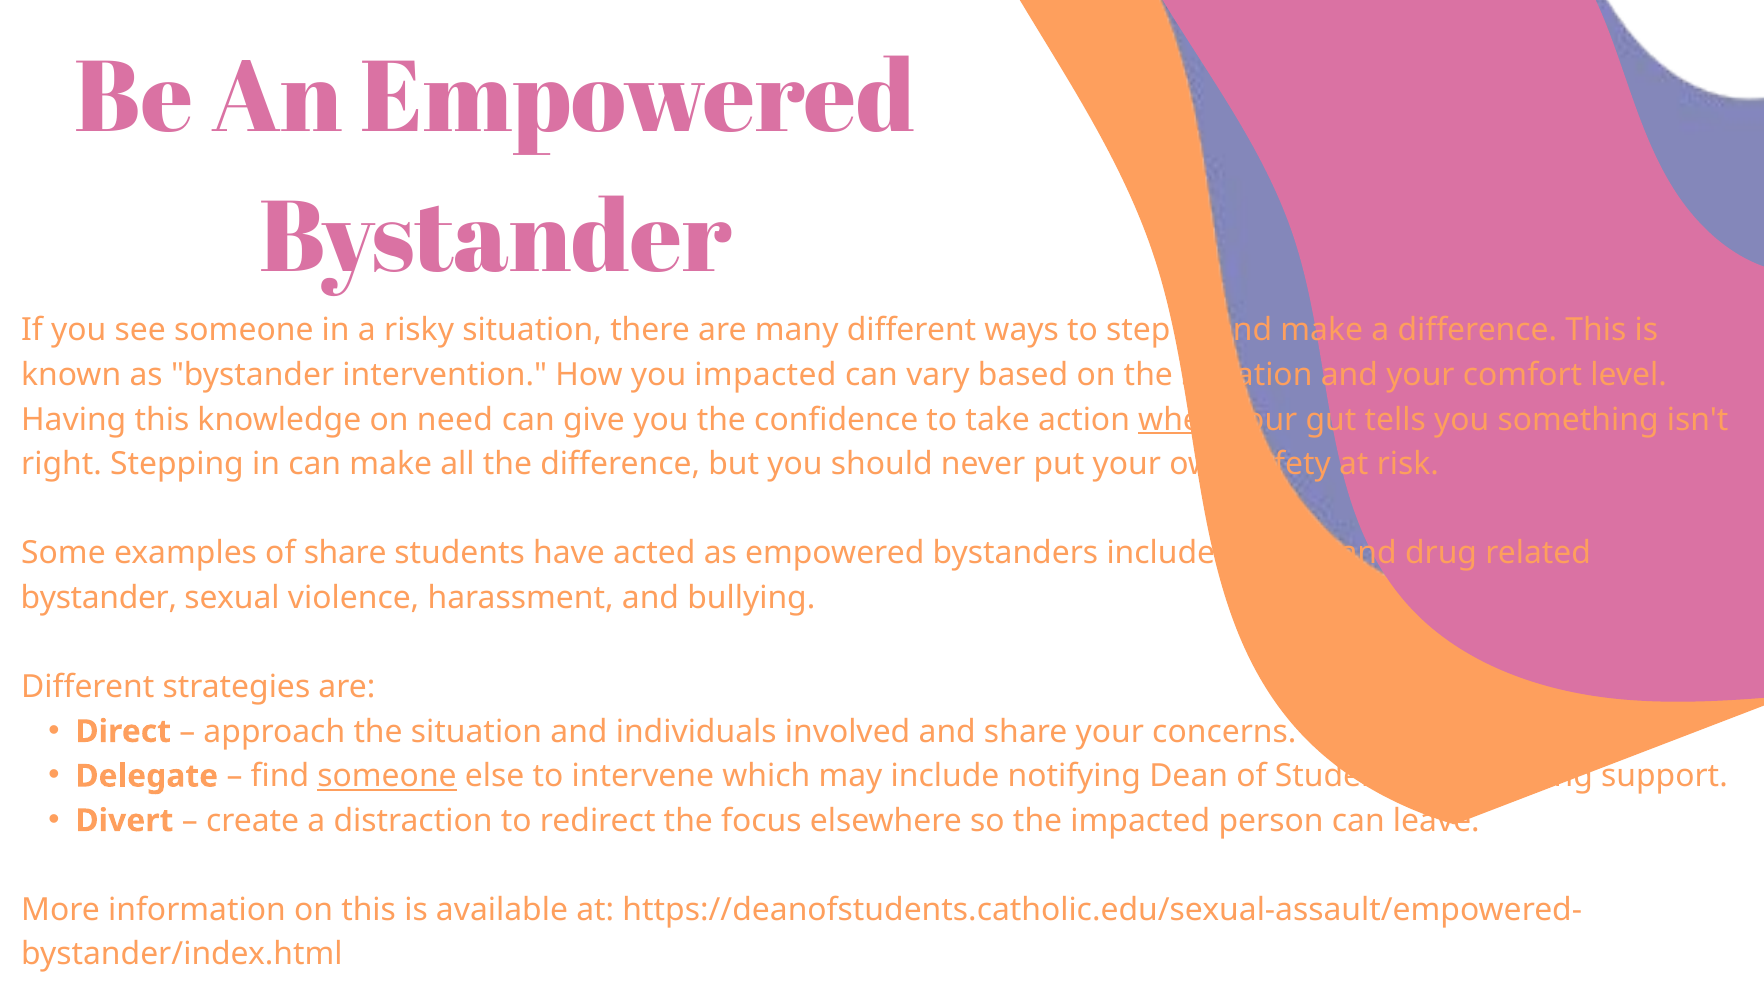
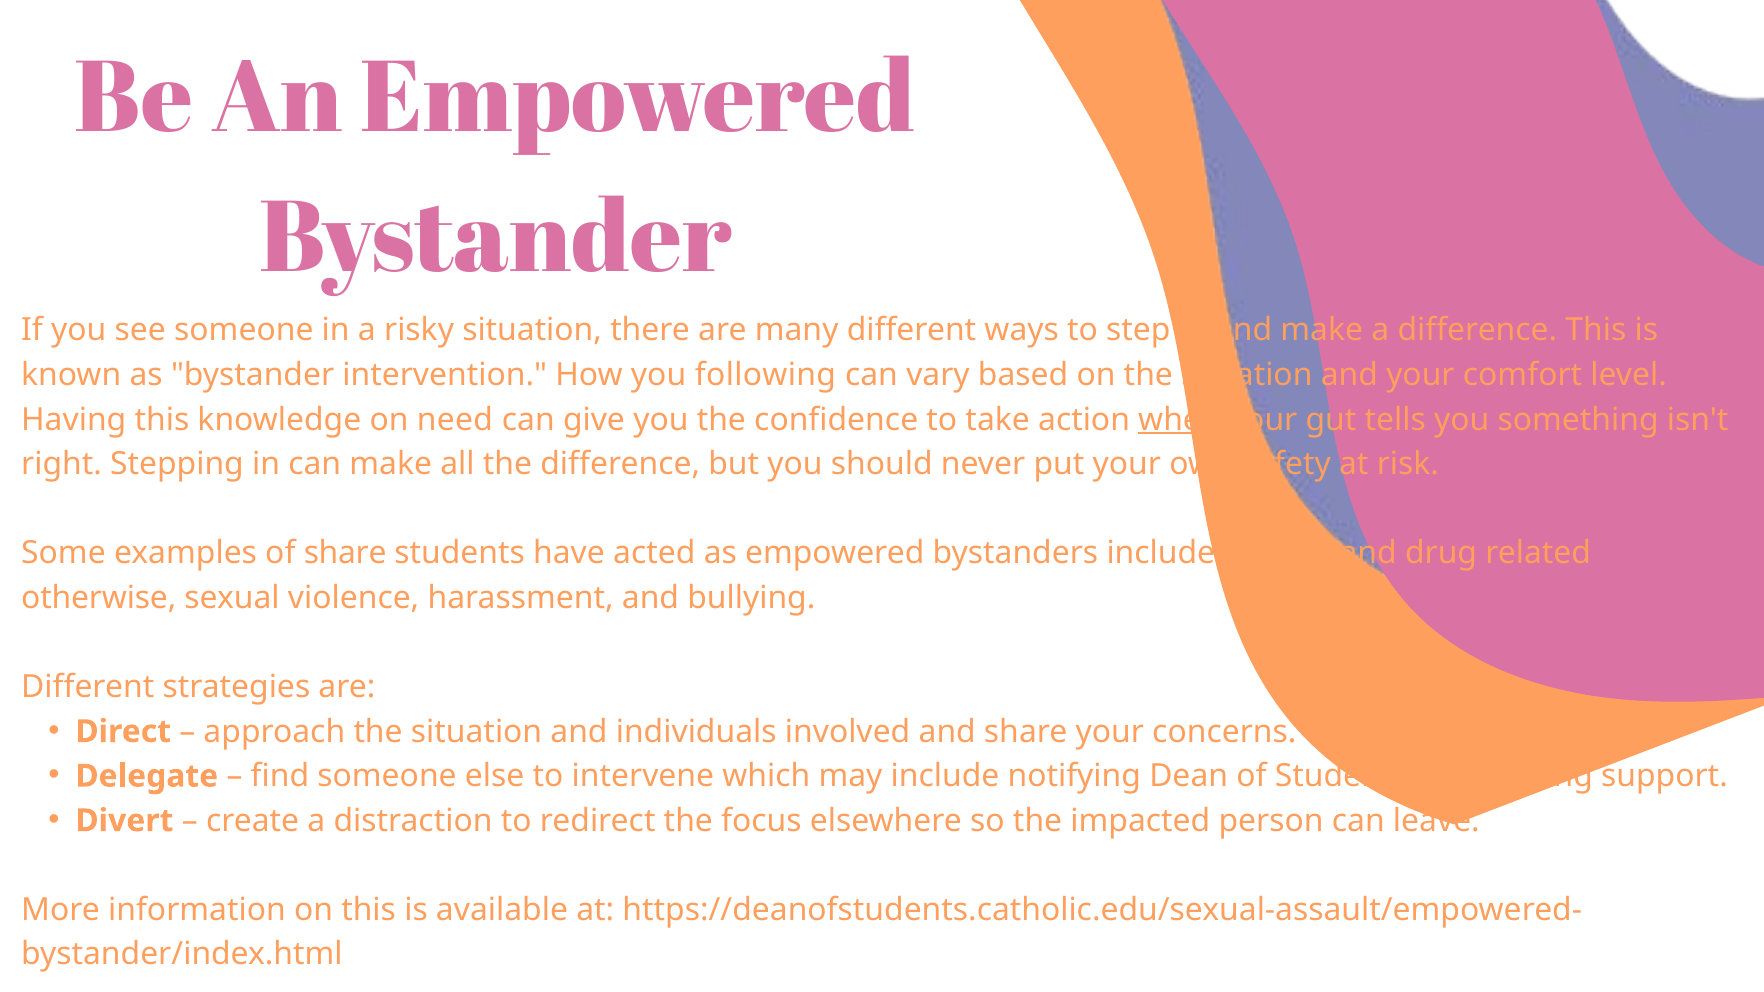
you impacted: impacted -> following
bystander at (99, 598): bystander -> otherwise
someone at (387, 776) underline: present -> none
